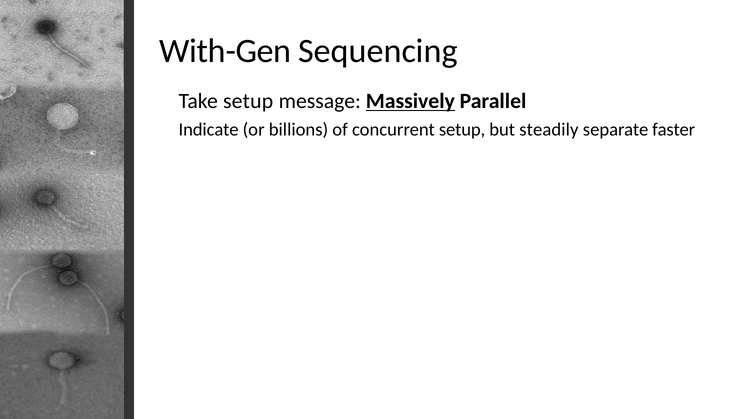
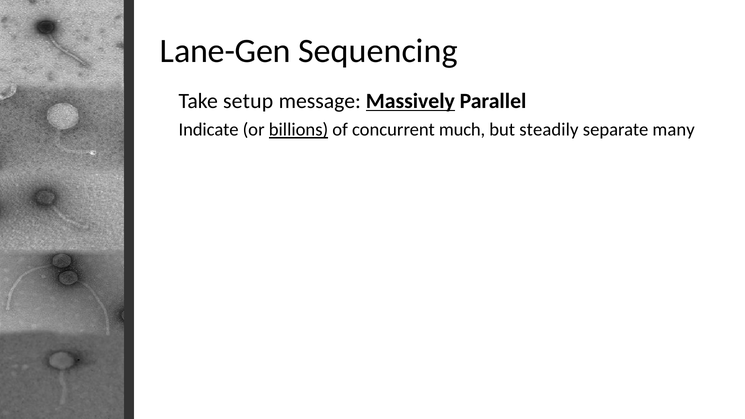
With-Gen: With-Gen -> Lane-Gen
billions underline: none -> present
concurrent setup: setup -> much
faster: faster -> many
